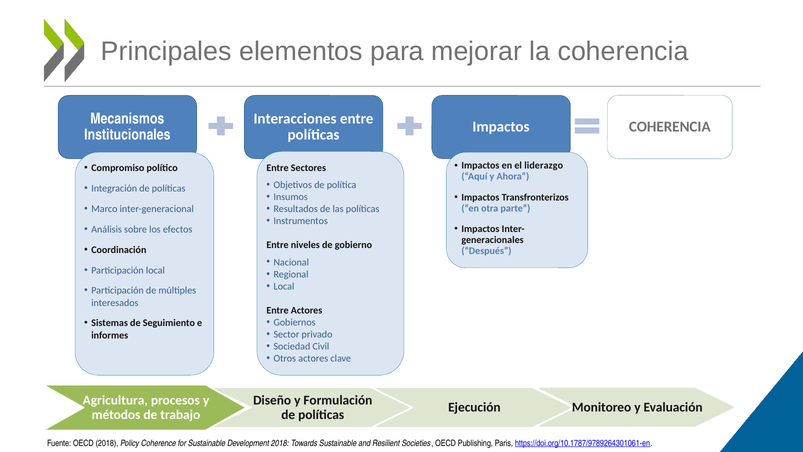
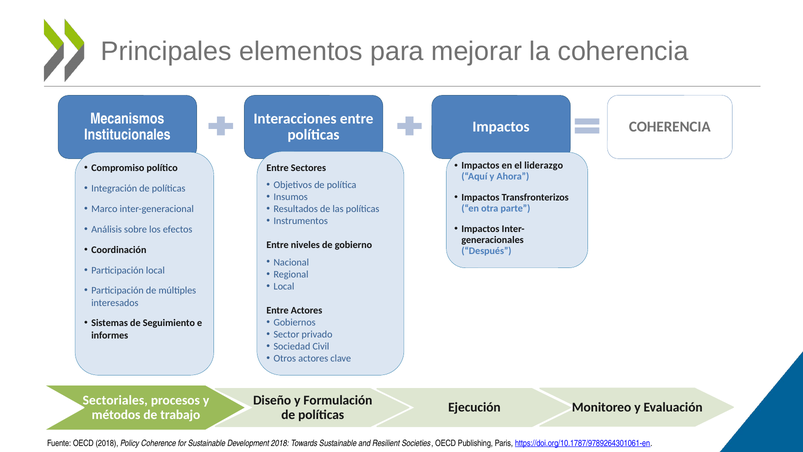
Agricultura: Agricultura -> Sectoriales
